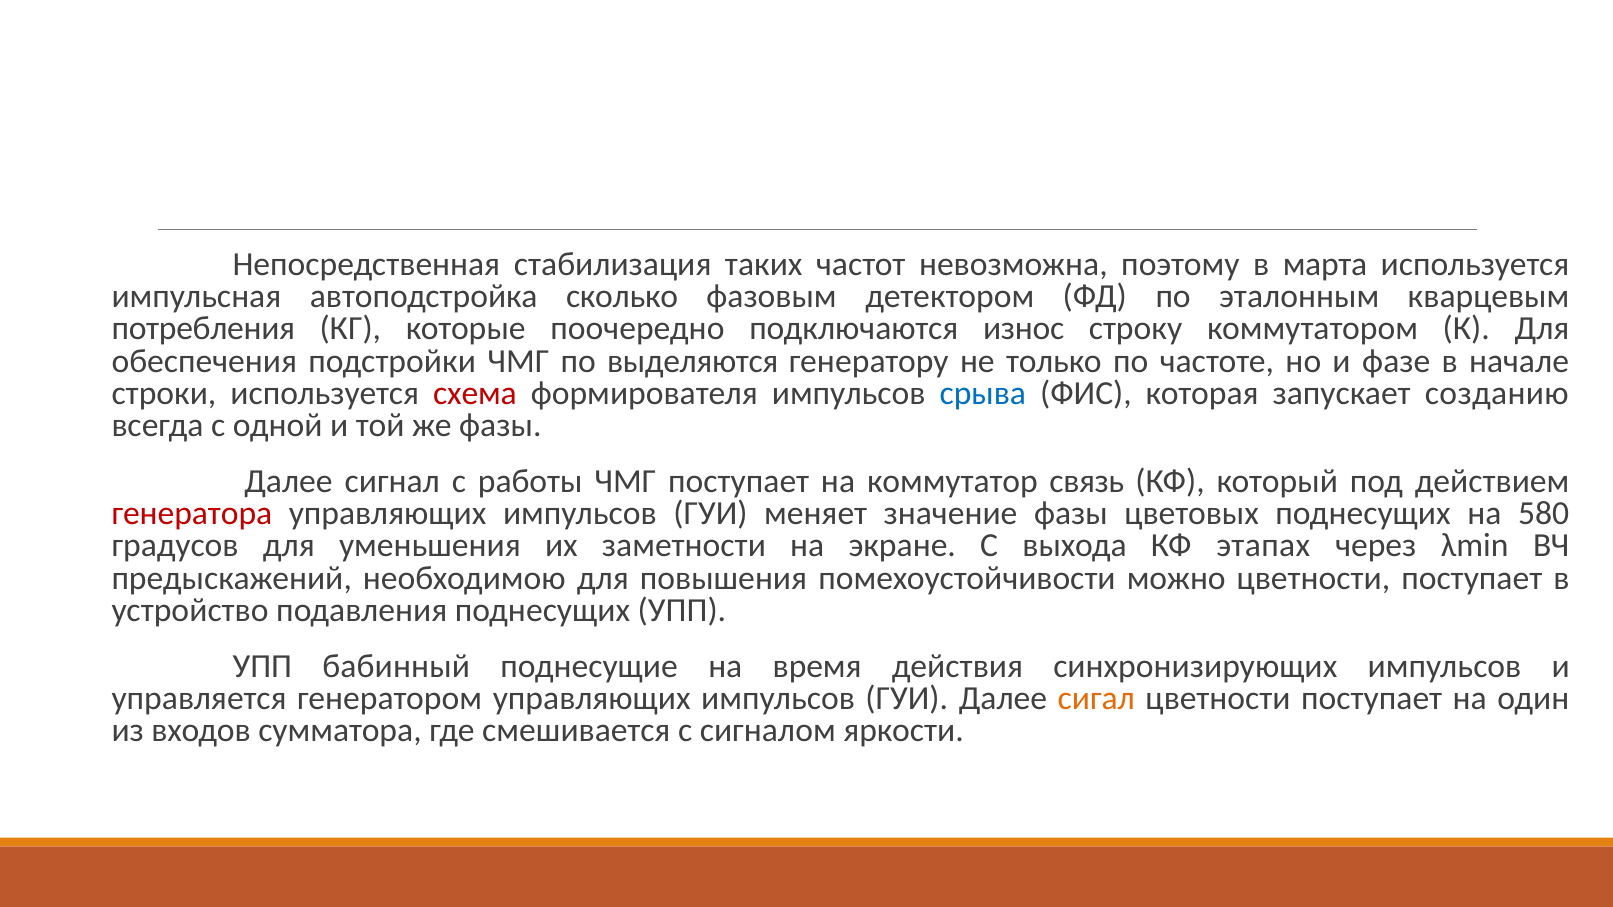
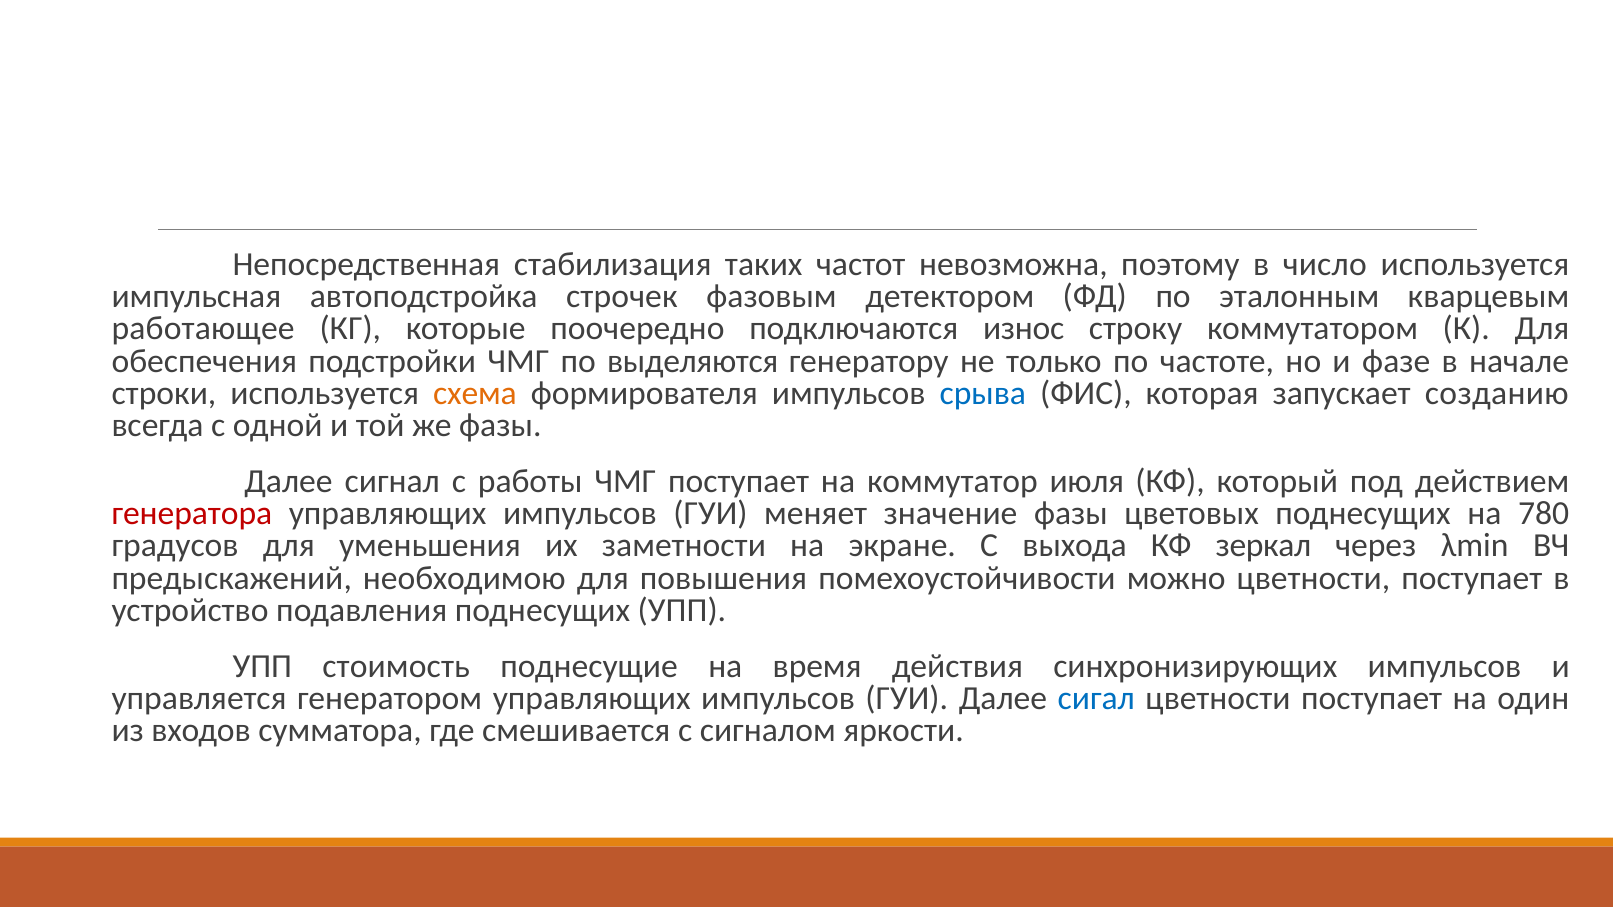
марта: марта -> число
сколько: сколько -> строчек
потребления: потребления -> работающее
схема colour: red -> orange
связь: связь -> июля
580: 580 -> 780
этапах: этапах -> зеркал
бабинный: бабинный -> стоимость
сигал colour: orange -> blue
